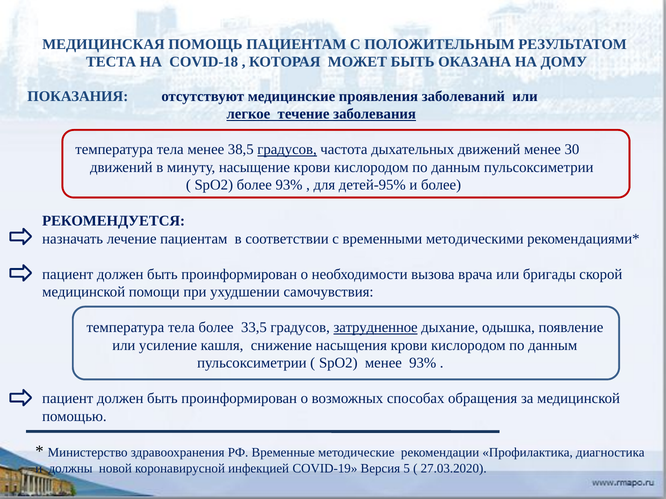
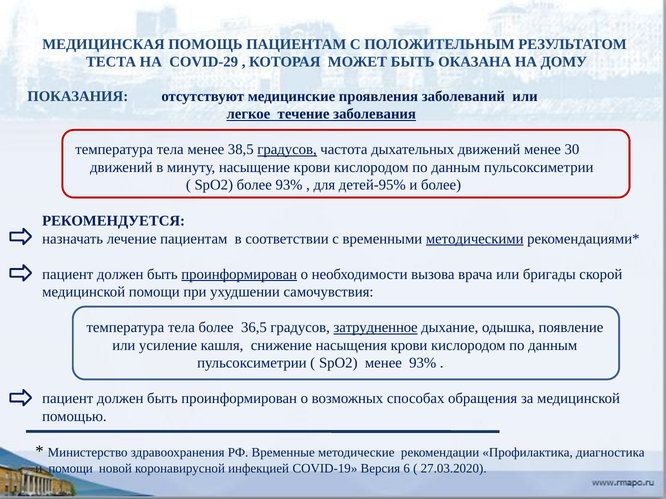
COVID-18: COVID-18 -> COVID-29
методическими underline: none -> present
проинформирован at (239, 275) underline: none -> present
33,5: 33,5 -> 36,5
и должны: должны -> помощи
5: 5 -> 6
